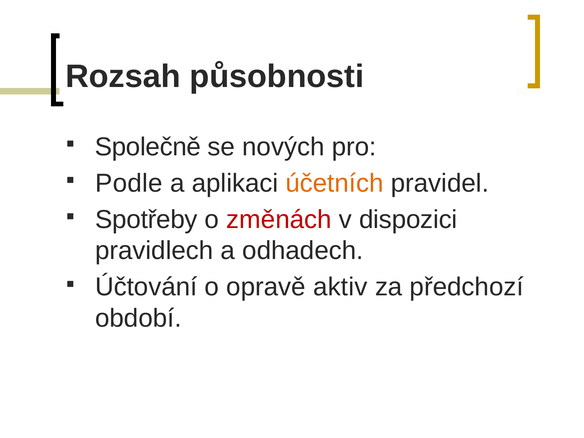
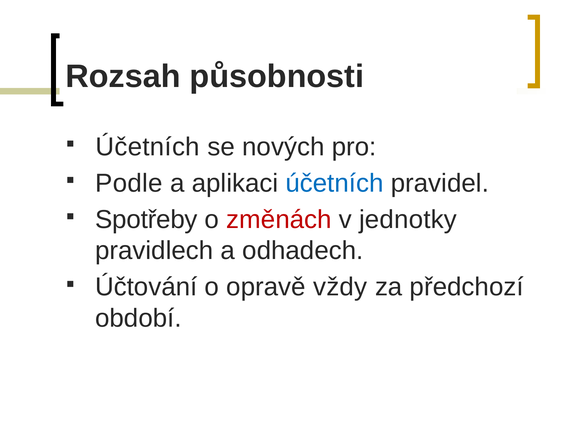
Společně at (148, 147): Společně -> Účetních
účetních at (334, 183) colour: orange -> blue
dispozici: dispozici -> jednotky
aktiv: aktiv -> vždy
